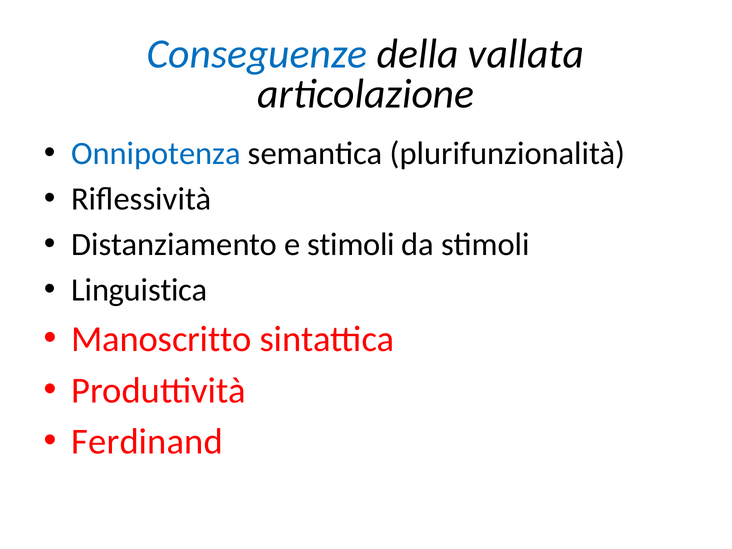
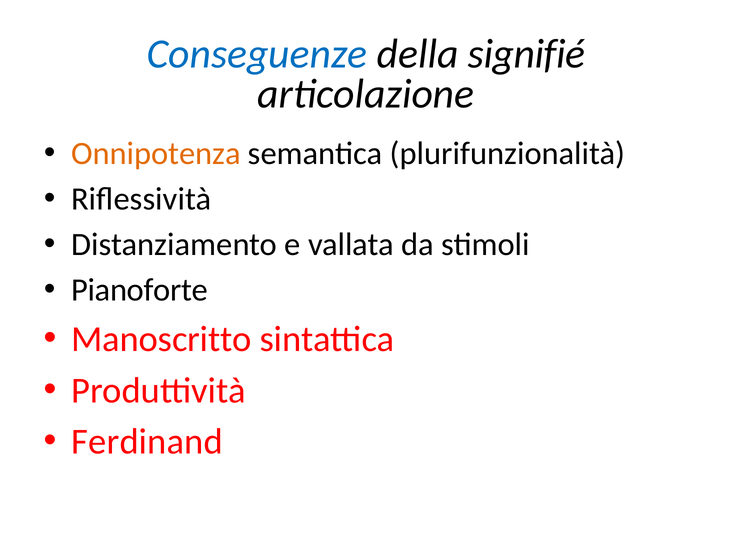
vallata: vallata -> signifié
Onnipotenza colour: blue -> orange
e stimoli: stimoli -> vallata
Linguistica: Linguistica -> Pianoforte
